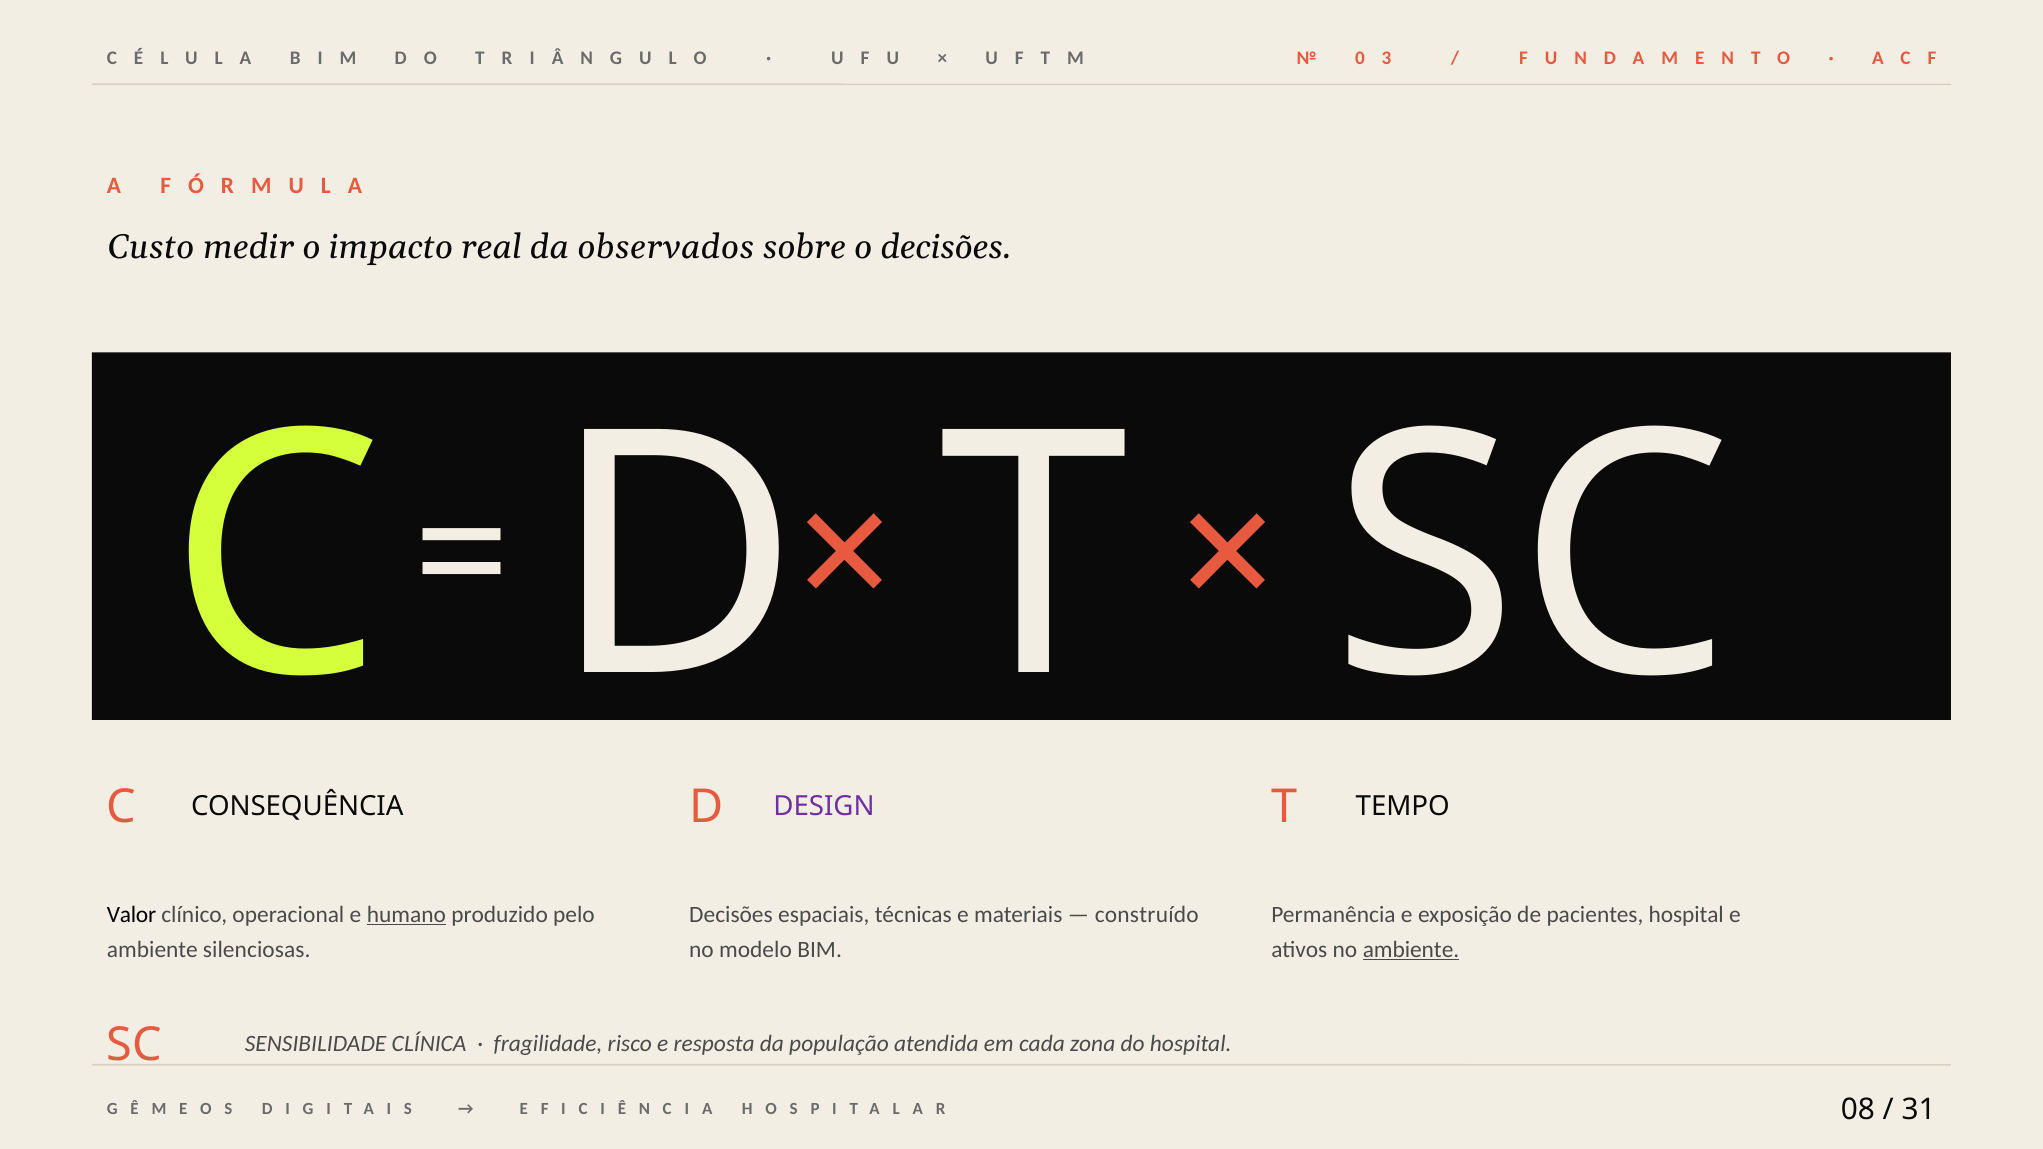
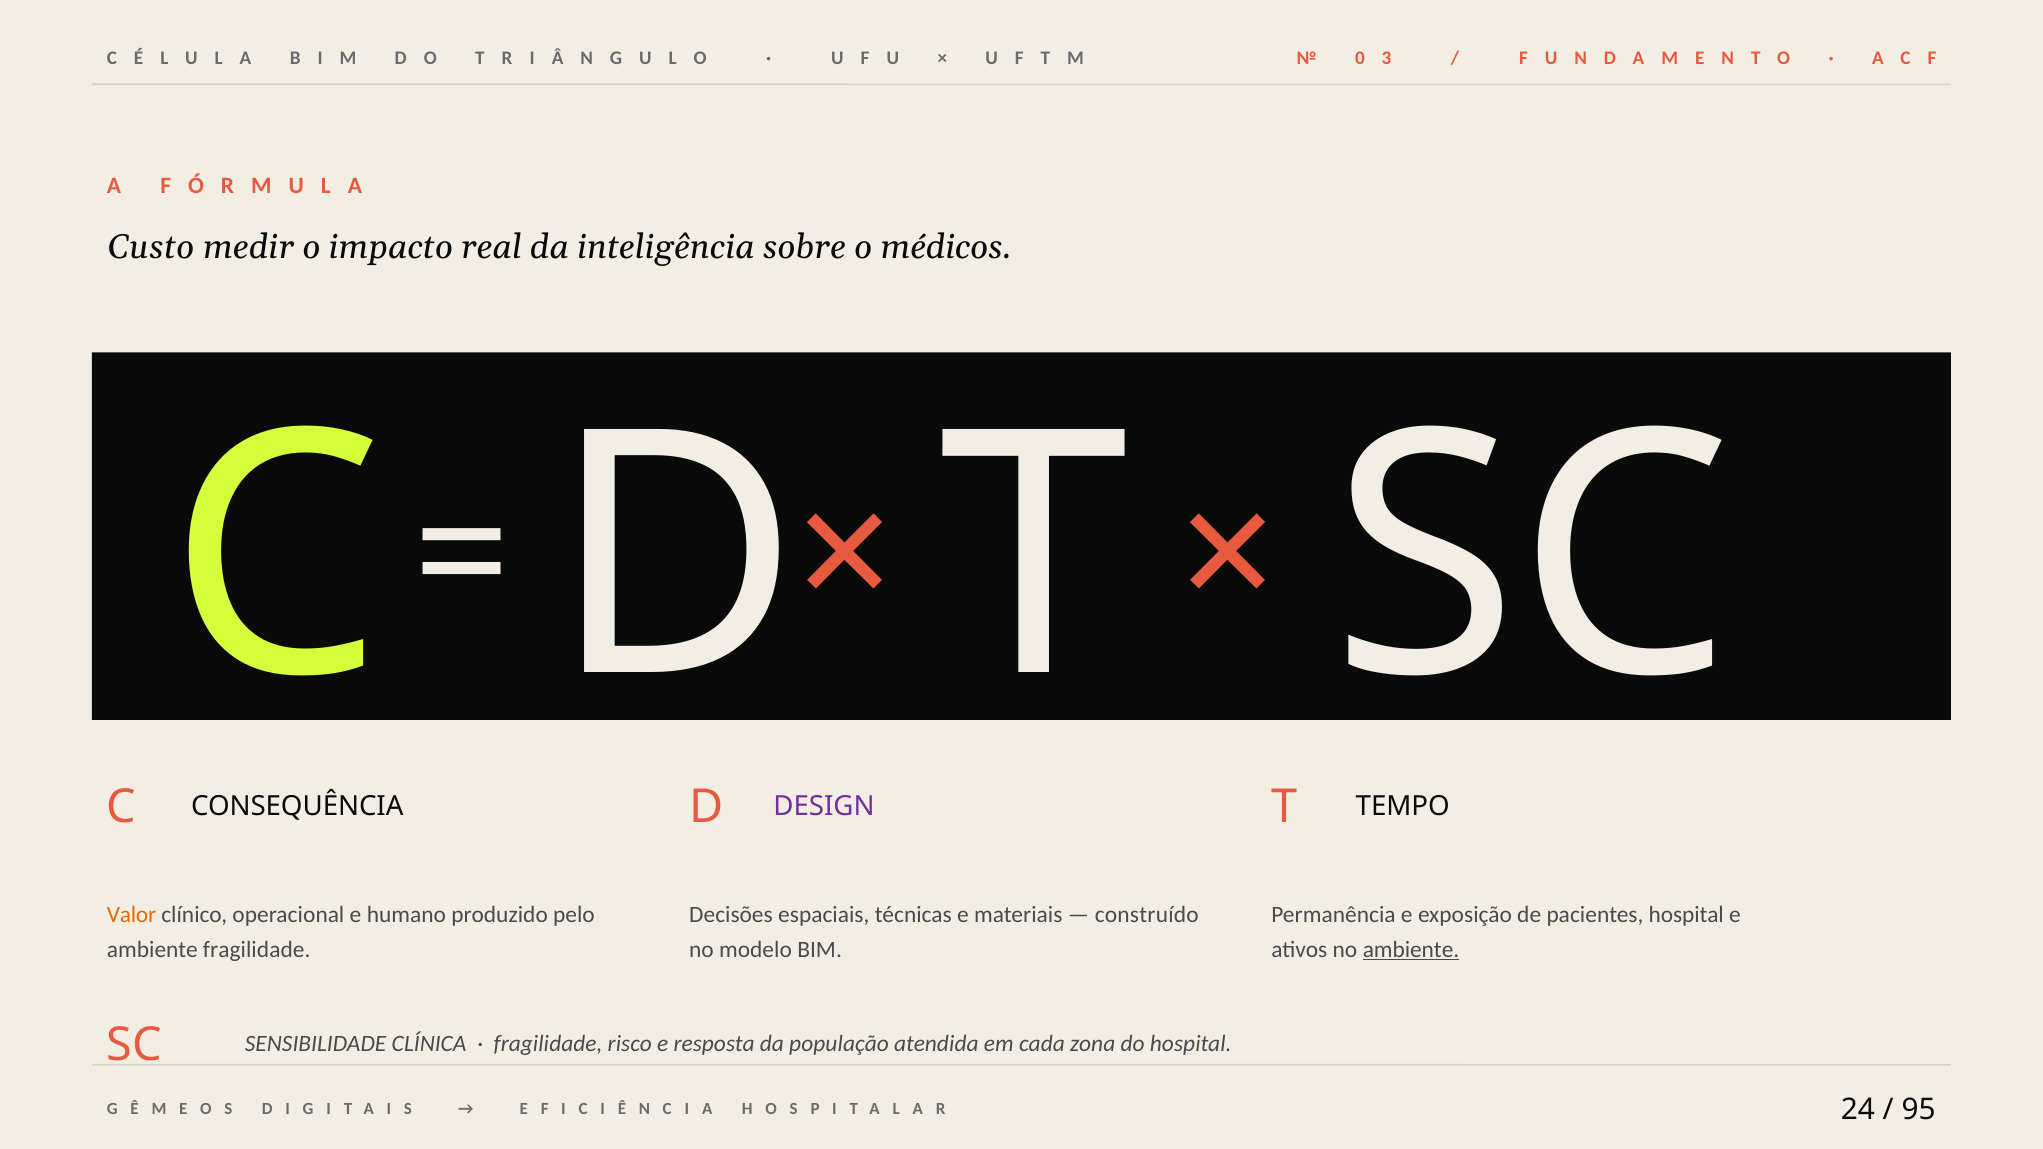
observados: observados -> inteligência
o decisões: decisões -> médicos
Valor colour: black -> orange
humano underline: present -> none
ambiente silenciosas: silenciosas -> fragilidade
08: 08 -> 24
31: 31 -> 95
